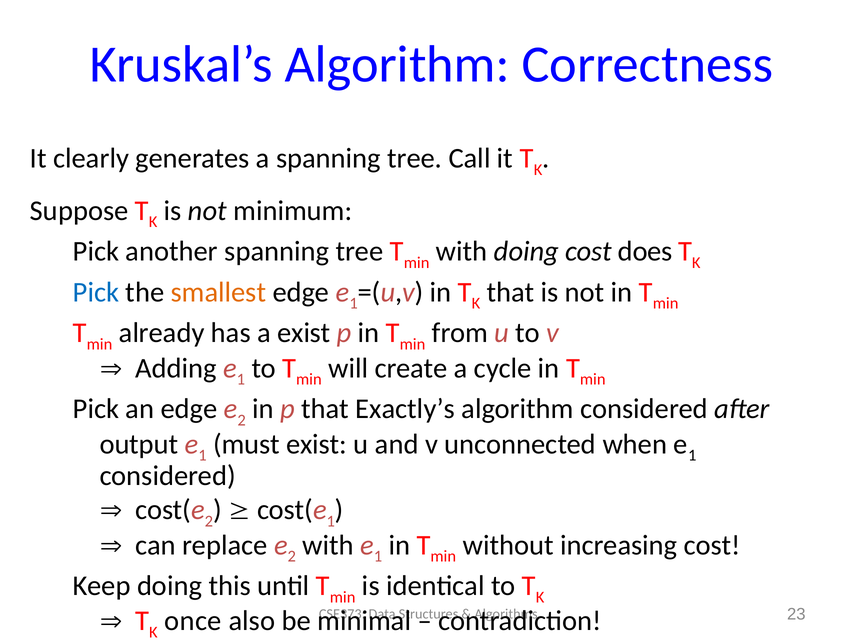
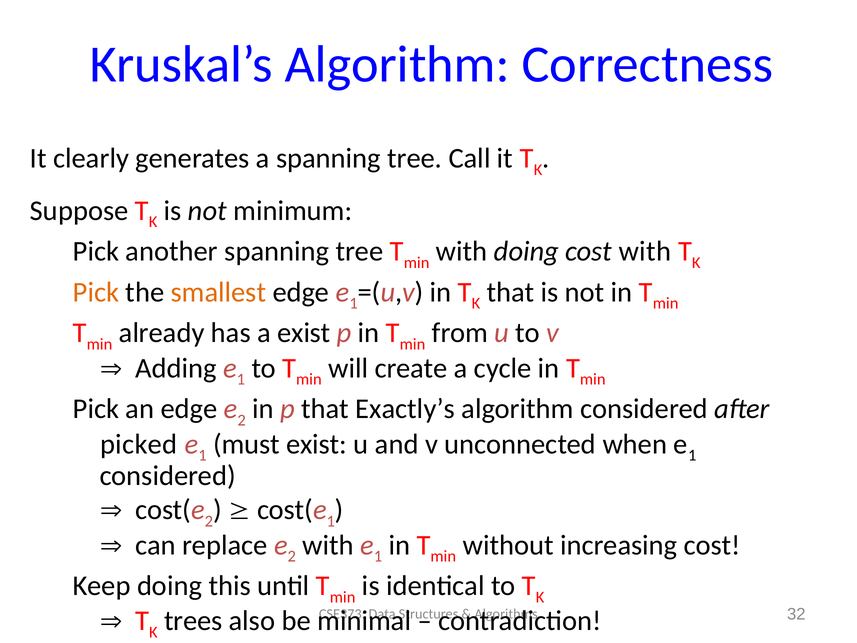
cost does: does -> with
Pick at (96, 292) colour: blue -> orange
output: output -> picked
23: 23 -> 32
once: once -> trees
